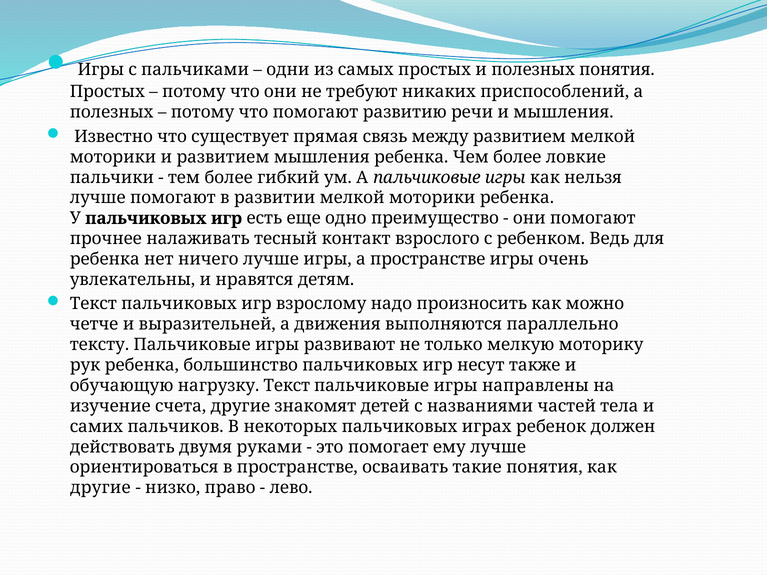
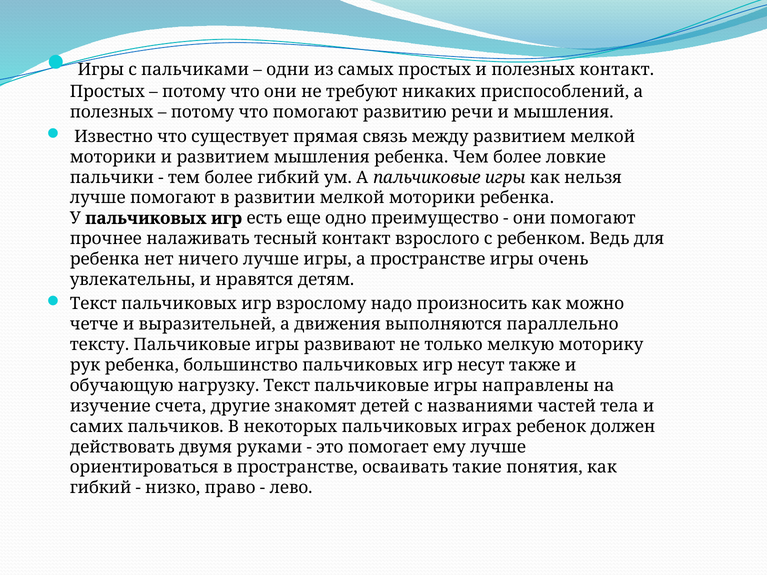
полезных понятия: понятия -> контакт
другие at (100, 488): другие -> гибкий
